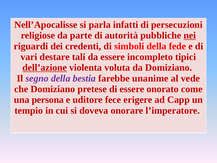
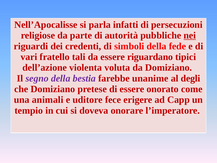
destare: destare -> fratello
incompleto: incompleto -> riguardano
dell’azione underline: present -> none
vede: vede -> degli
persona: persona -> animali
